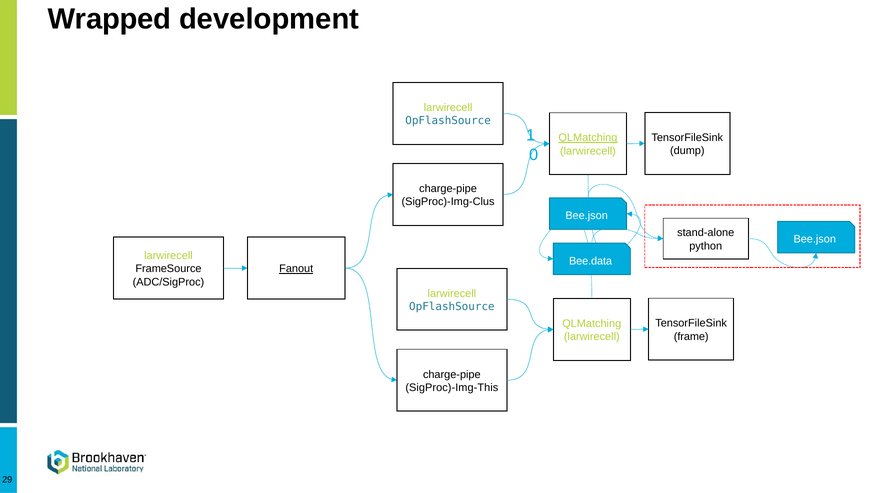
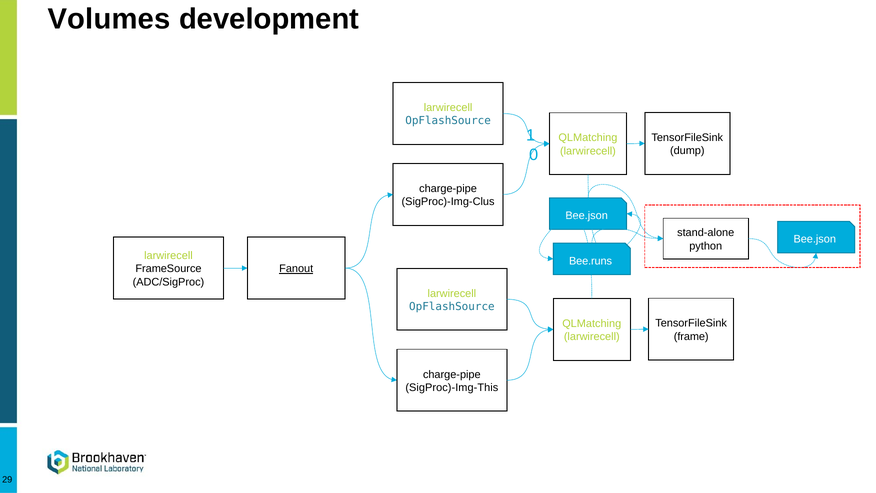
Wrapped: Wrapped -> Volumes
QLMatching at (588, 138) underline: present -> none
Bee.data: Bee.data -> Bee.runs
